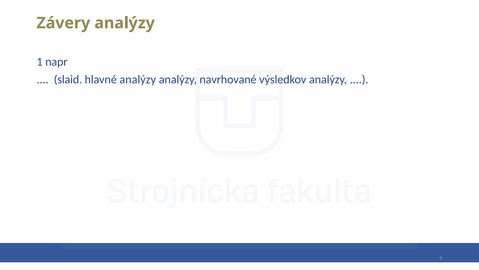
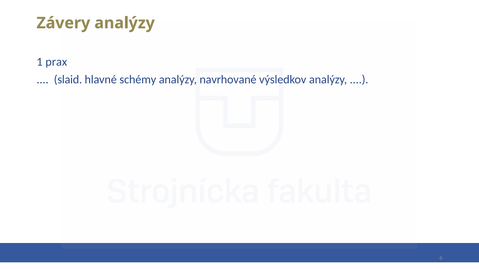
napr: napr -> prax
hlavné analýzy: analýzy -> schémy
